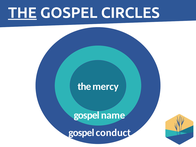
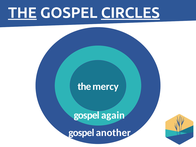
CIRCLES underline: none -> present
name: name -> again
conduct: conduct -> another
